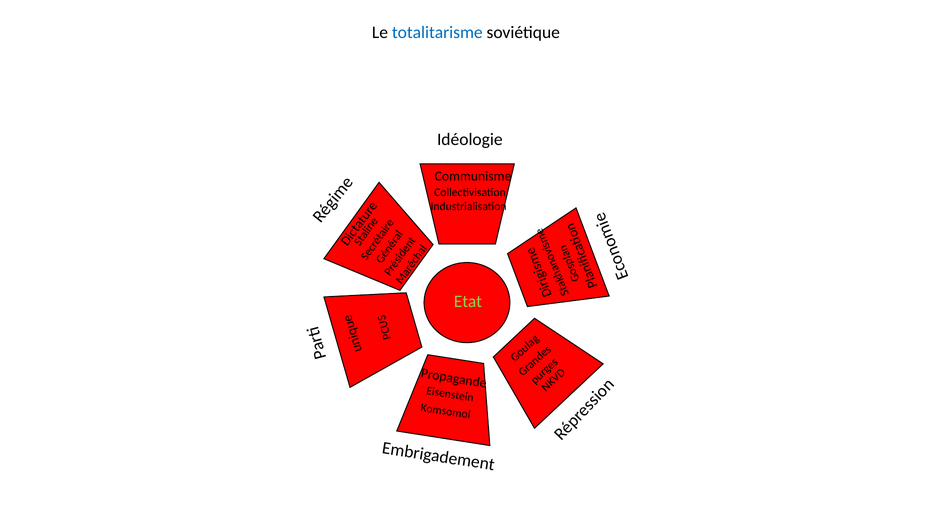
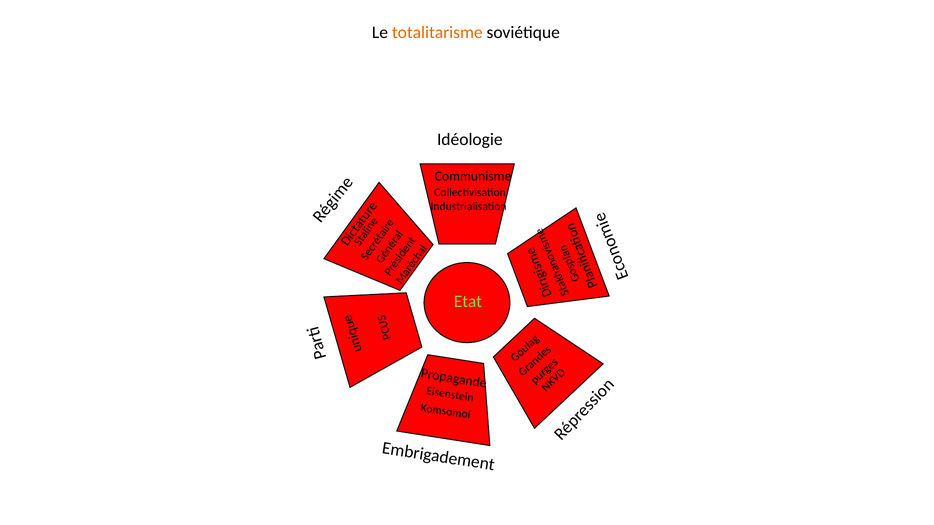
totalitarisme colour: blue -> orange
